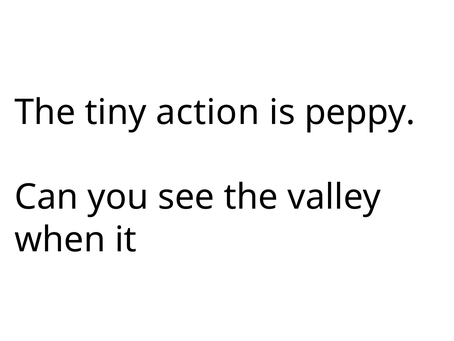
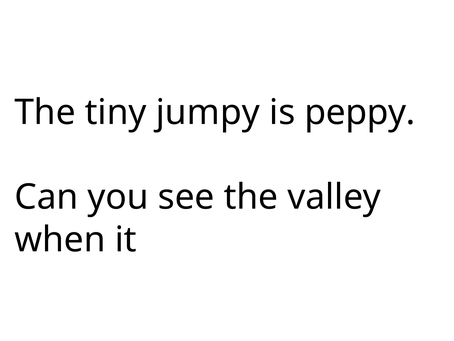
action: action -> jumpy
